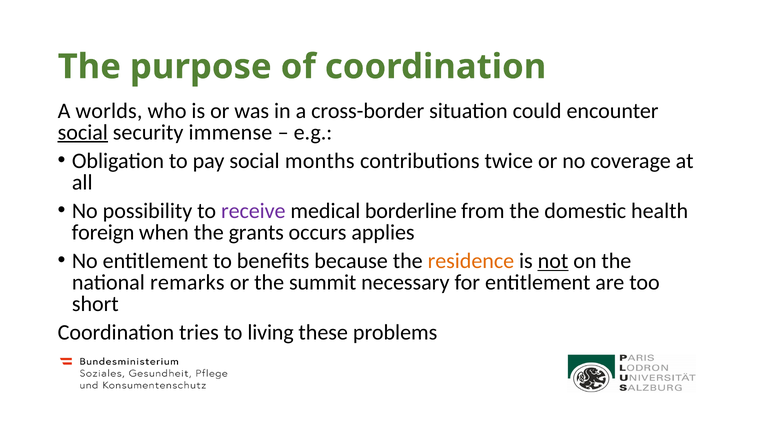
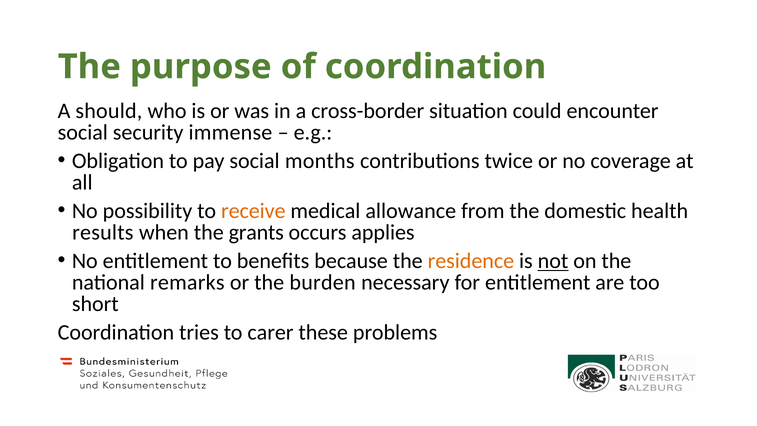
worlds: worlds -> should
social at (83, 132) underline: present -> none
receive colour: purple -> orange
borderline: borderline -> allowance
foreign: foreign -> results
summit: summit -> burden
living: living -> carer
